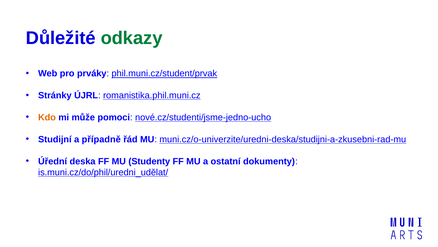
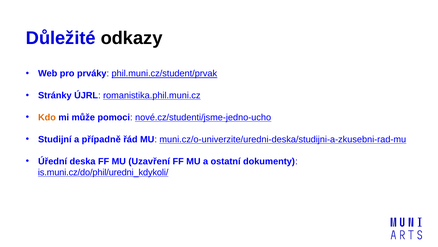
odkazy colour: green -> black
Studenty: Studenty -> Uzavření
is.muni.cz/do/phil/uredni_udělat/: is.muni.cz/do/phil/uredni_udělat/ -> is.muni.cz/do/phil/uredni_kdykoli/
